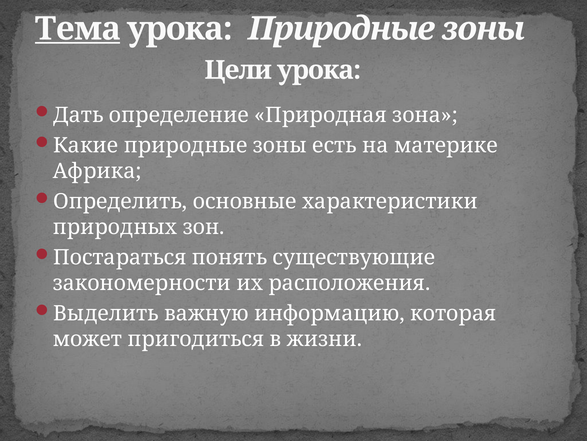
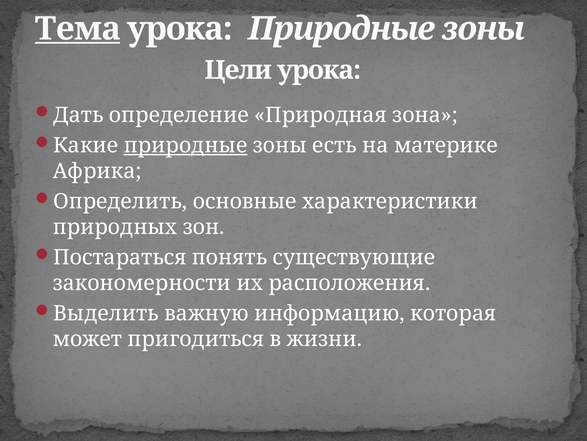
природные at (186, 145) underline: none -> present
